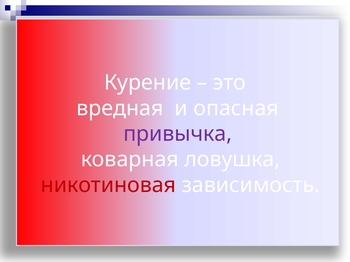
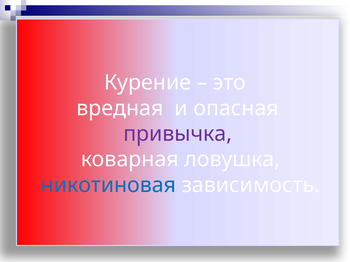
никотиновая colour: red -> blue
